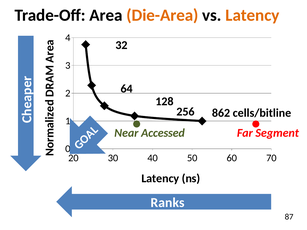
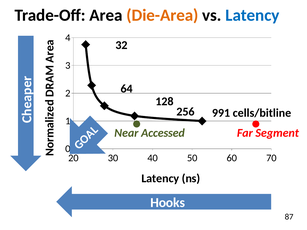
Latency at (252, 15) colour: orange -> blue
862: 862 -> 991
Ranks: Ranks -> Hooks
